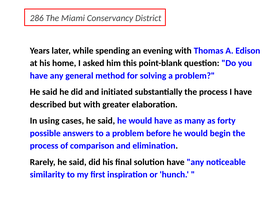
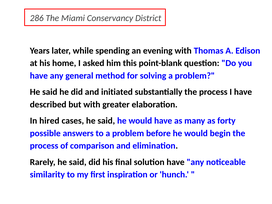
using: using -> hired
